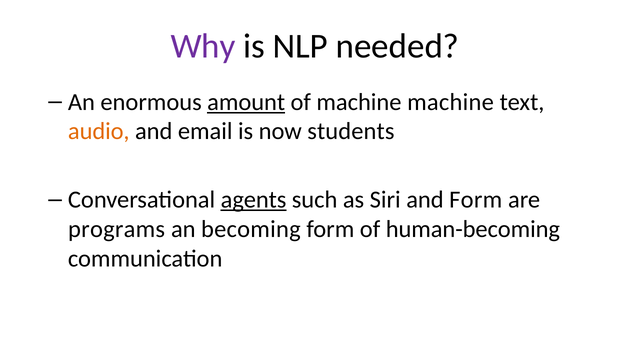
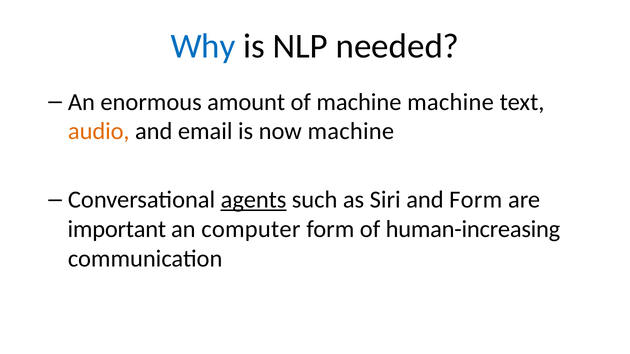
Why colour: purple -> blue
amount underline: present -> none
now students: students -> machine
programs: programs -> important
becoming: becoming -> computer
human-becoming: human-becoming -> human-increasing
